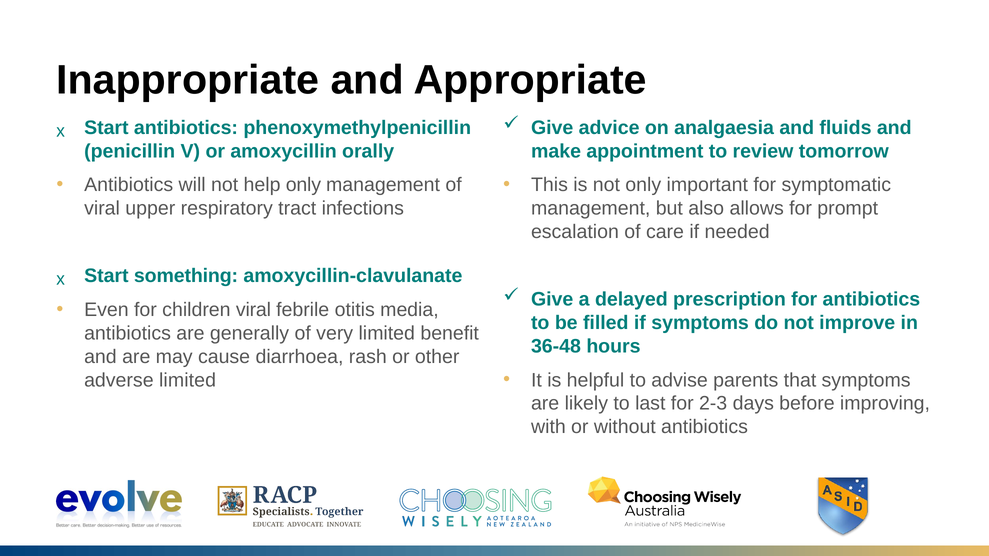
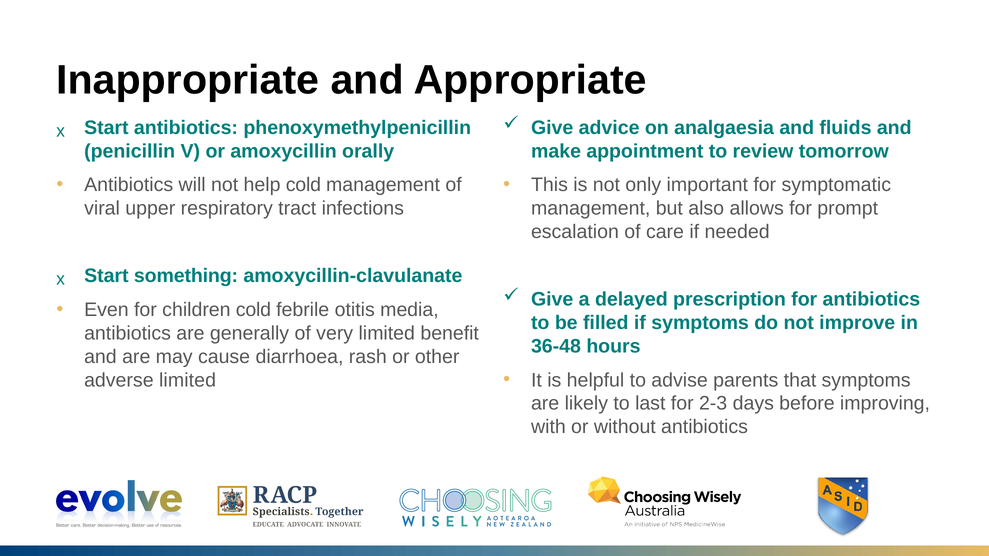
help only: only -> cold
children viral: viral -> cold
